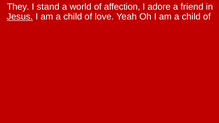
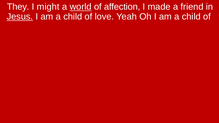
stand: stand -> might
world underline: none -> present
adore: adore -> made
